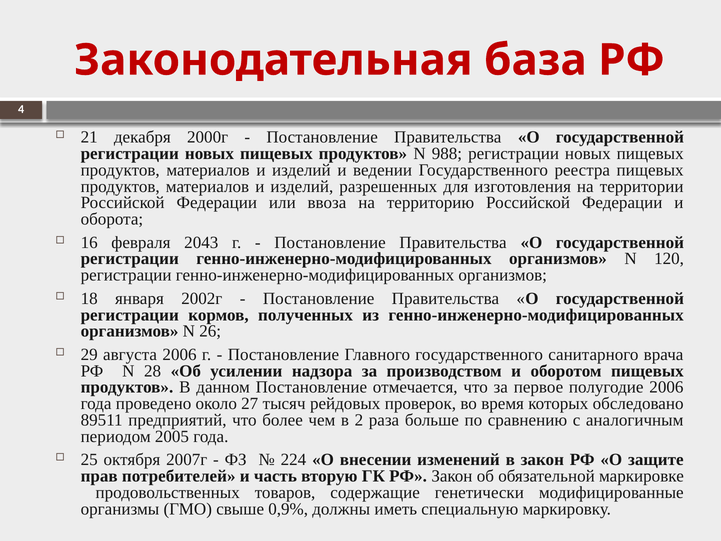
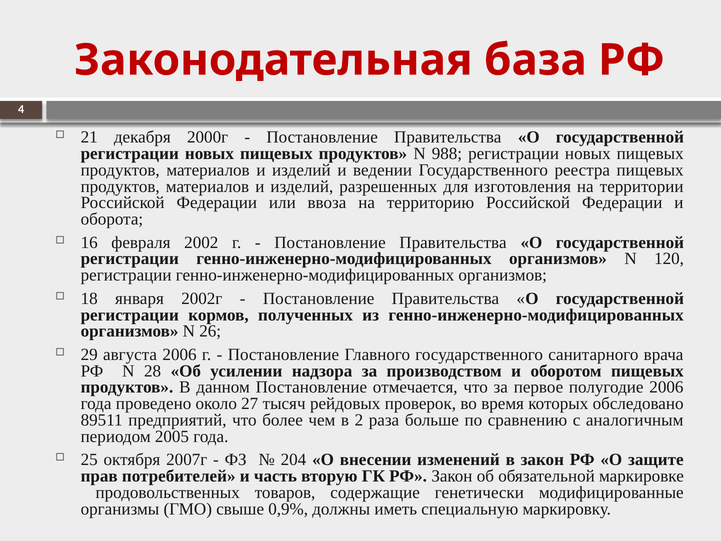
2043: 2043 -> 2002
224: 224 -> 204
